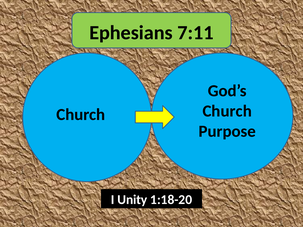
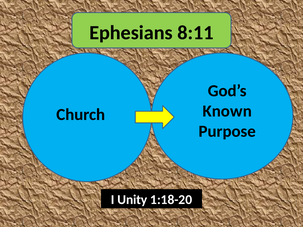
7:11: 7:11 -> 8:11
Church at (227, 111): Church -> Known
